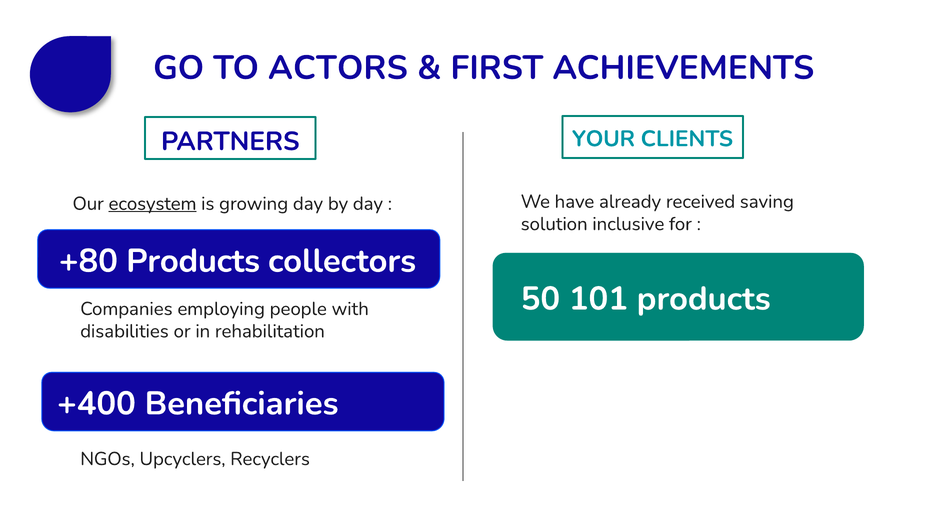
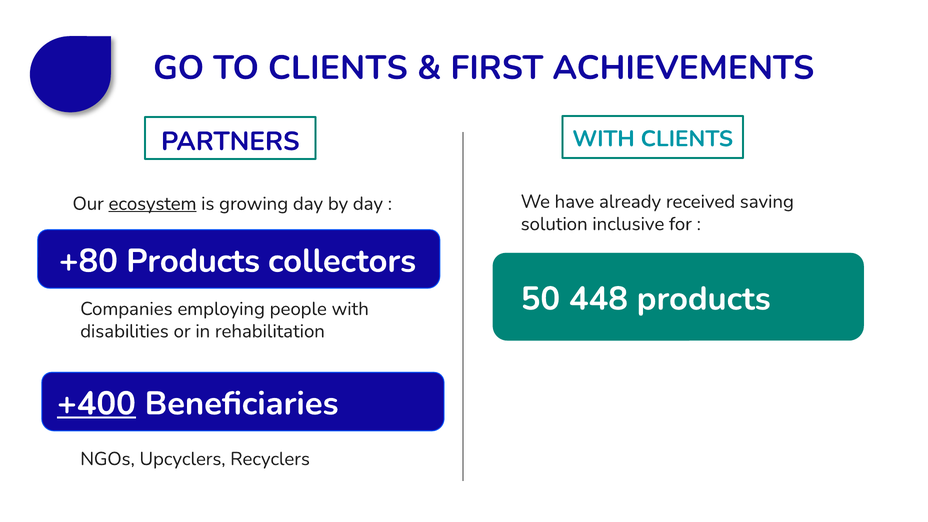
TO ACTORS: ACTORS -> CLIENTS
PARTNERS YOUR: YOUR -> WITH
101: 101 -> 448
+400 underline: none -> present
